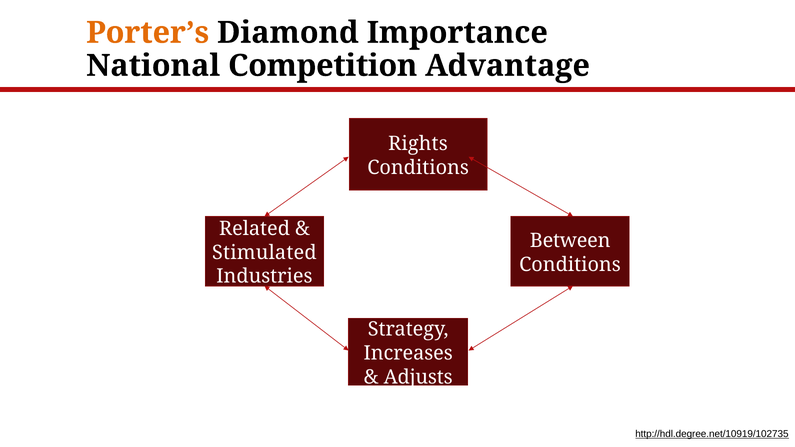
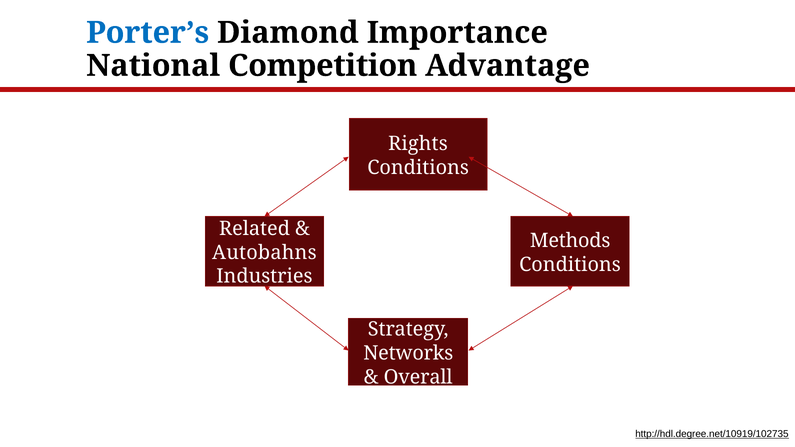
Porter’s colour: orange -> blue
Between: Between -> Methods
Stimulated: Stimulated -> Autobahns
Increases: Increases -> Networks
Adjusts: Adjusts -> Overall
